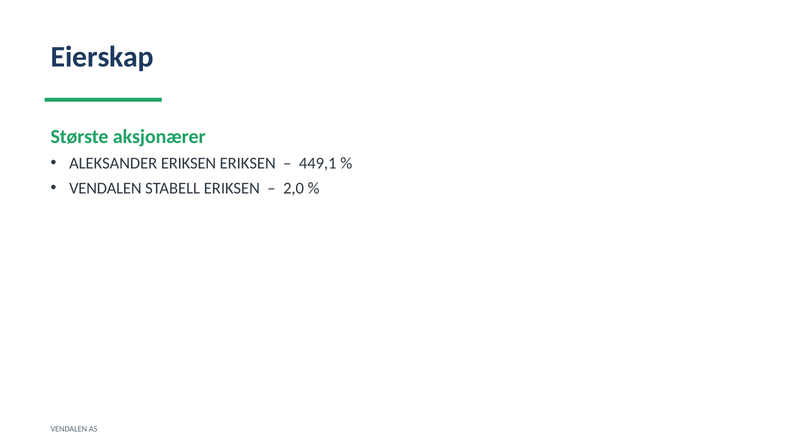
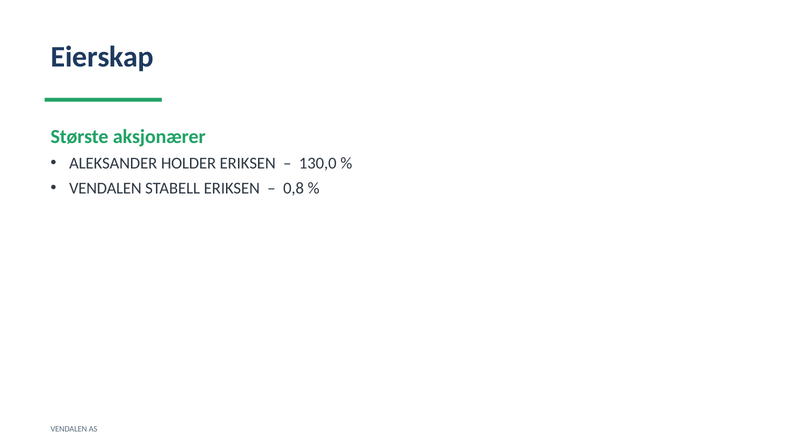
ALEKSANDER ERIKSEN: ERIKSEN -> HOLDER
449,1: 449,1 -> 130,0
2,0: 2,0 -> 0,8
